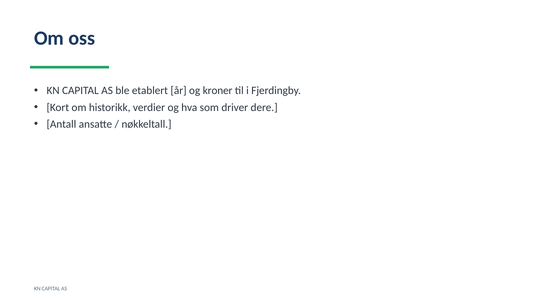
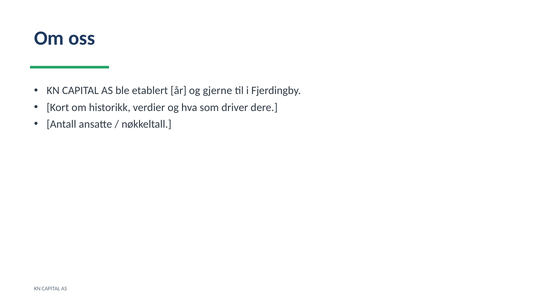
kroner: kroner -> gjerne
